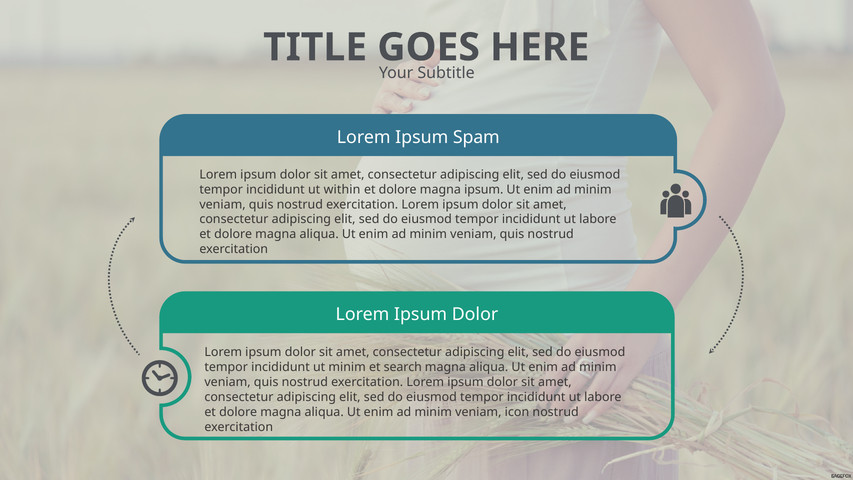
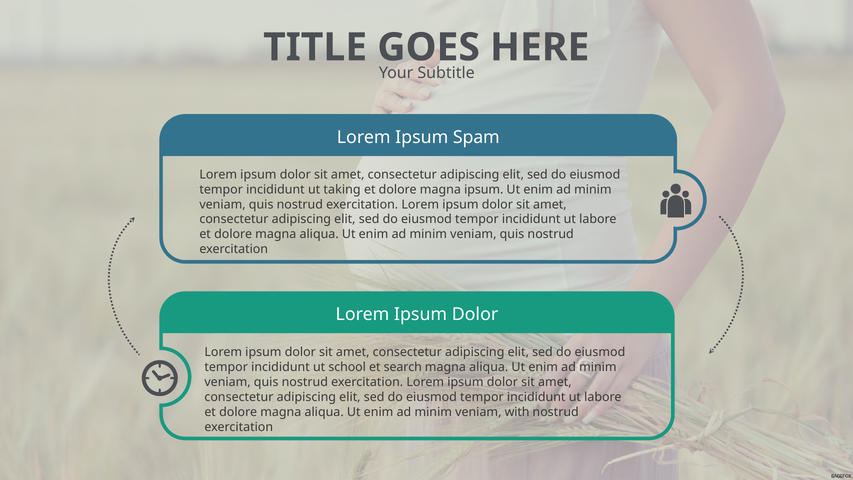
within: within -> taking
ut minim: minim -> school
icon: icon -> with
